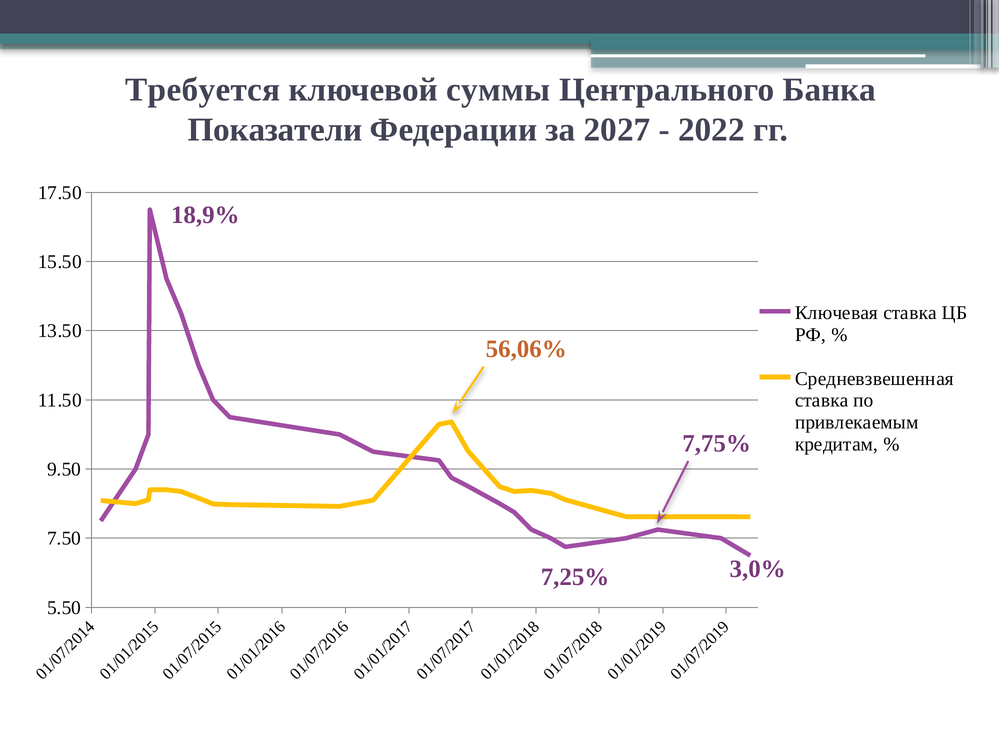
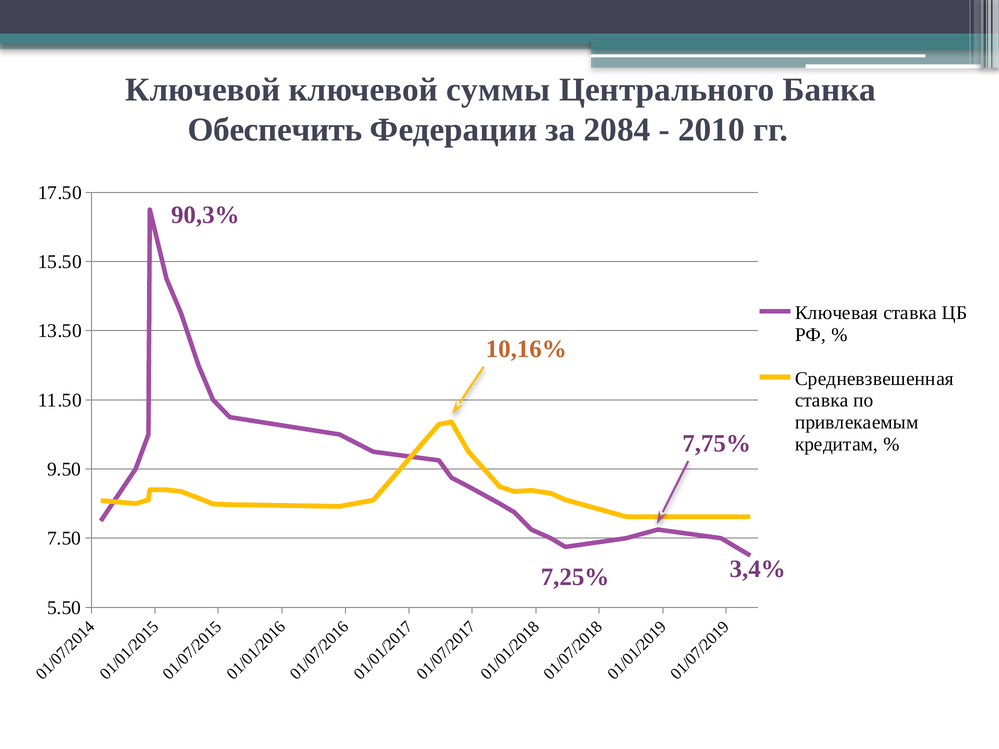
Требуется at (203, 90): Требуется -> Ключевой
Показатели: Показатели -> Обеспечить
2027: 2027 -> 2084
2022: 2022 -> 2010
18,9%: 18,9% -> 90,3%
56,06%: 56,06% -> 10,16%
3,0%: 3,0% -> 3,4%
